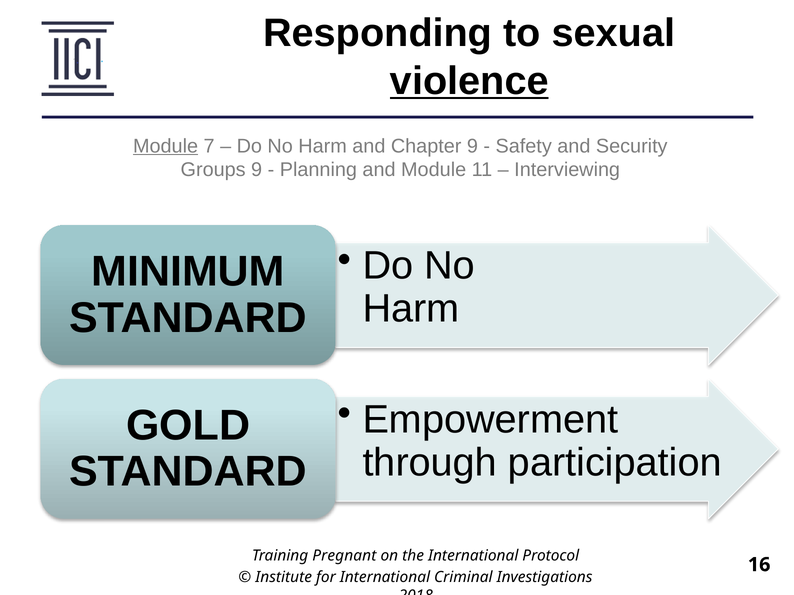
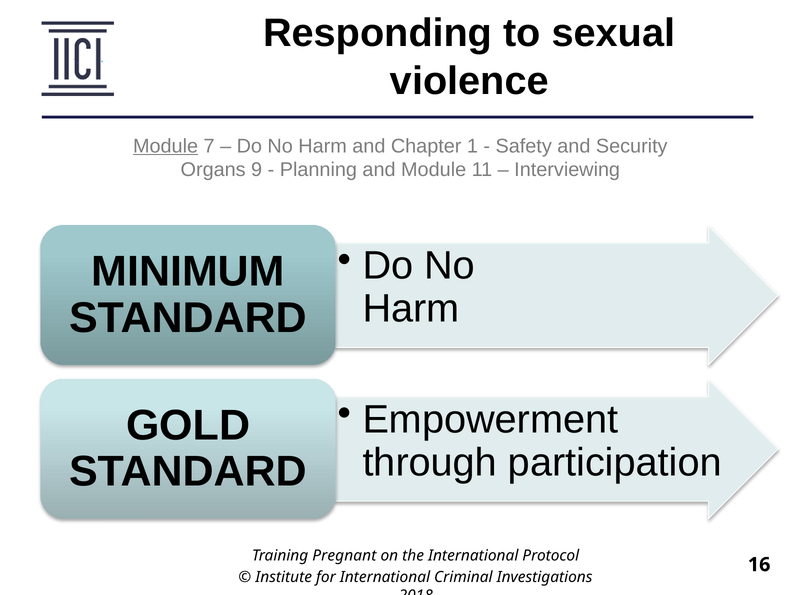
violence underline: present -> none
Chapter 9: 9 -> 1
Groups: Groups -> Organs
